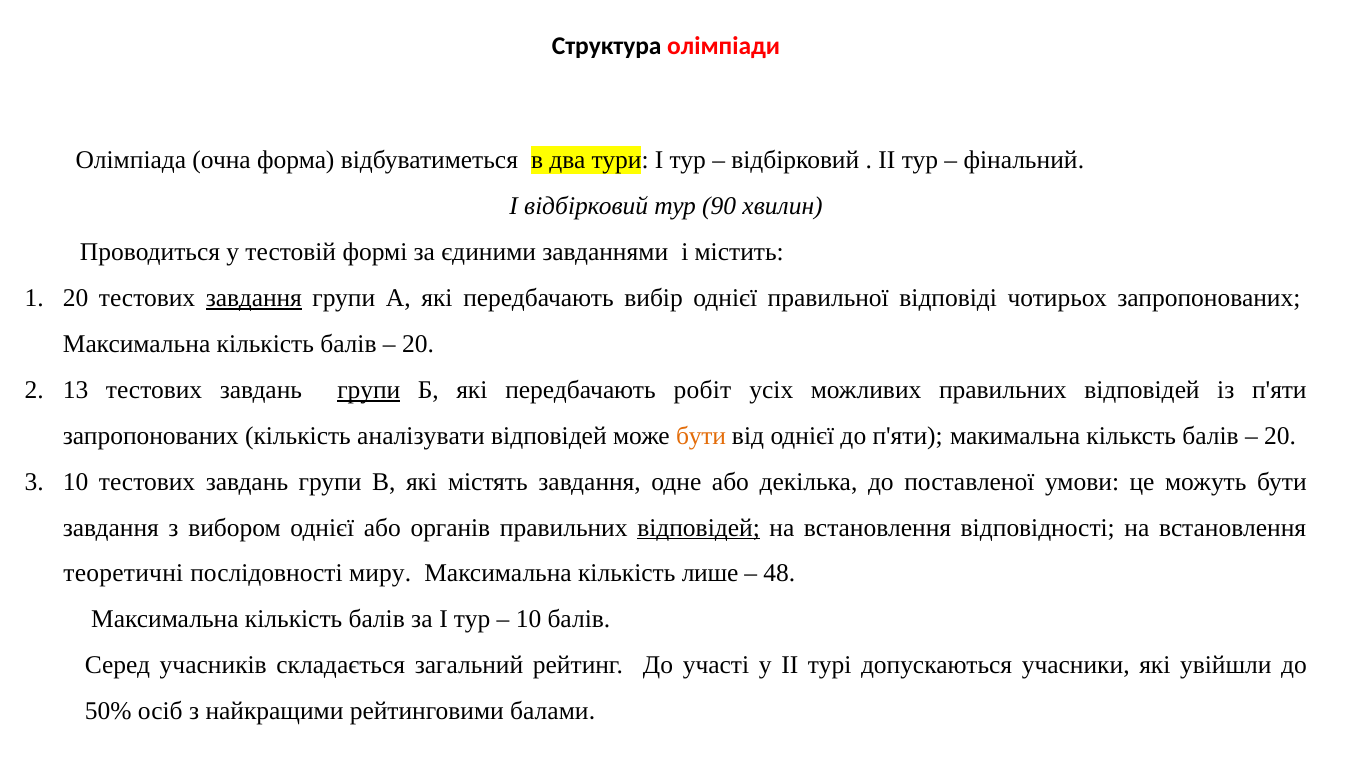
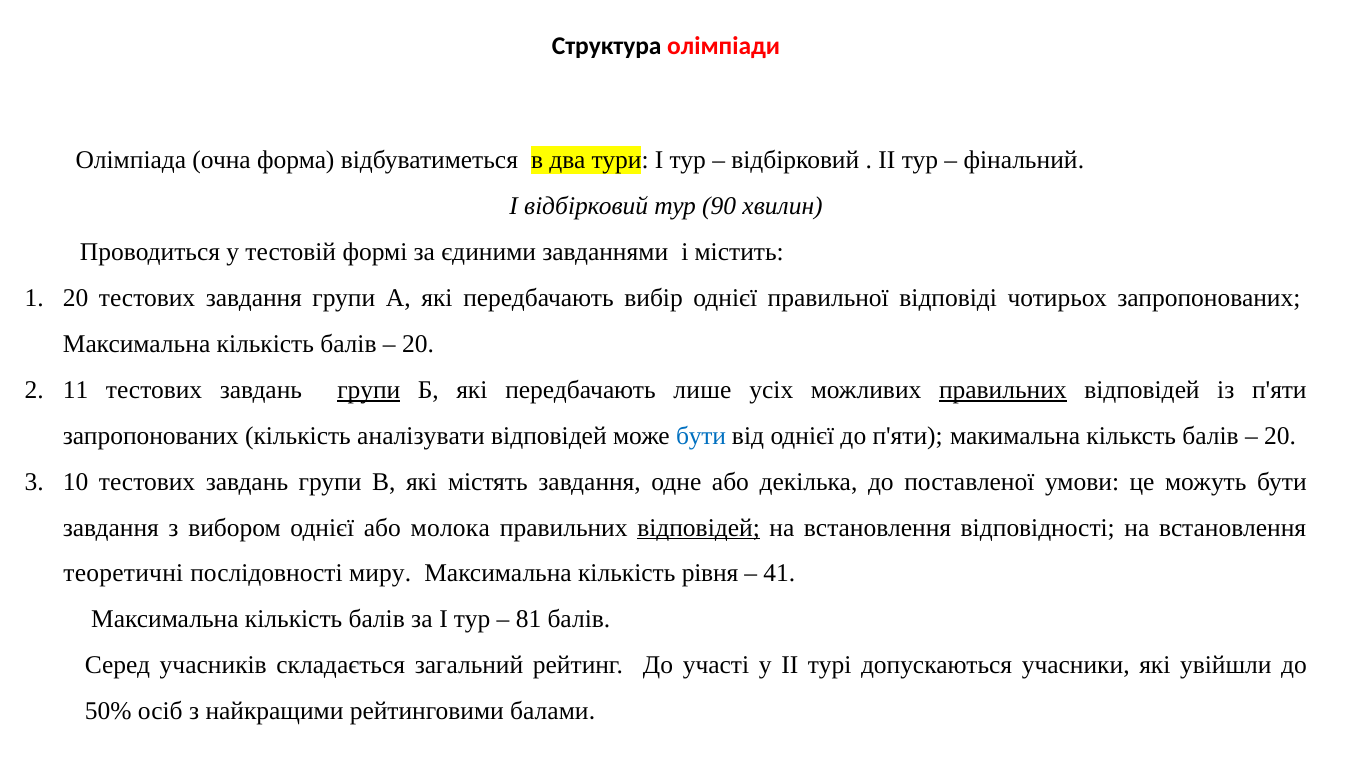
завдання at (254, 298) underline: present -> none
13: 13 -> 11
робіт: робіт -> лише
правильних at (1003, 390) underline: none -> present
бути at (701, 436) colour: orange -> blue
органів: органів -> молока
лише: лише -> рівня
48: 48 -> 41
10 at (529, 619): 10 -> 81
